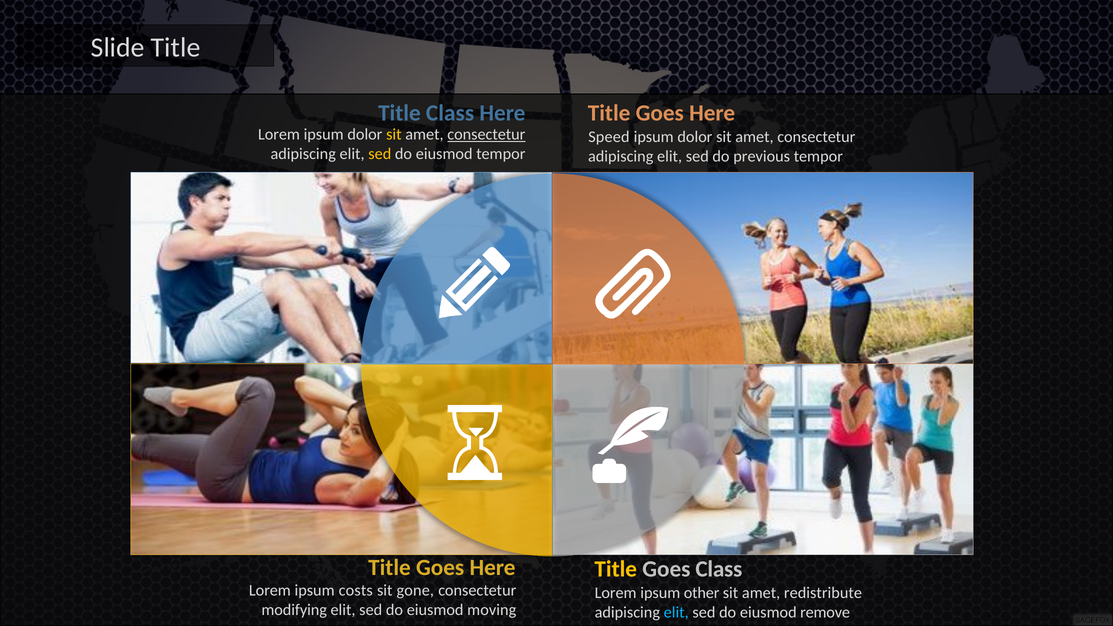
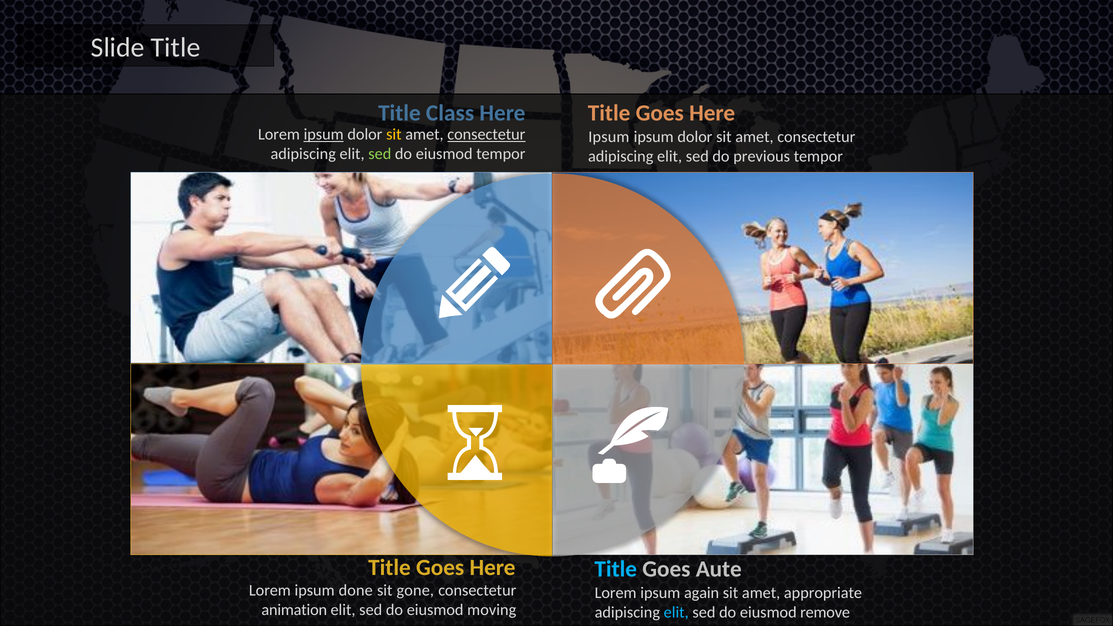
ipsum at (324, 135) underline: none -> present
Speed at (609, 137): Speed -> Ipsum
sed at (380, 154) colour: yellow -> light green
Title at (616, 569) colour: yellow -> light blue
Goes Class: Class -> Aute
costs: costs -> done
other: other -> again
redistribute: redistribute -> appropriate
modifying: modifying -> animation
